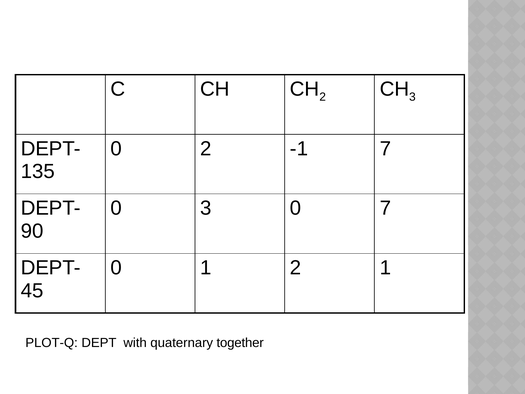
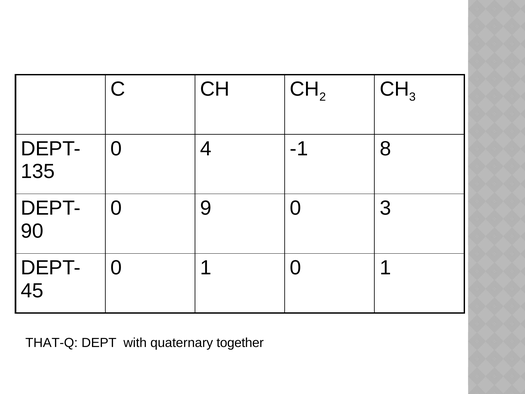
0 2: 2 -> 4
-1 7: 7 -> 8
0 3: 3 -> 9
0 7: 7 -> 3
1 2: 2 -> 0
PLOT-Q: PLOT-Q -> THAT-Q
